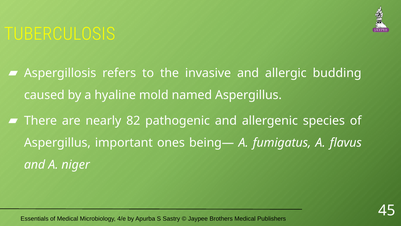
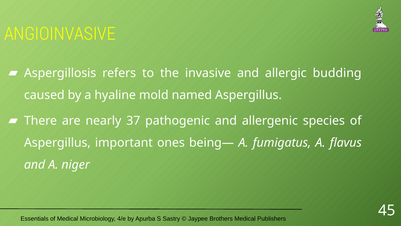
TUBERCULOSIS: TUBERCULOSIS -> ANGIOINVASIVE
82: 82 -> 37
